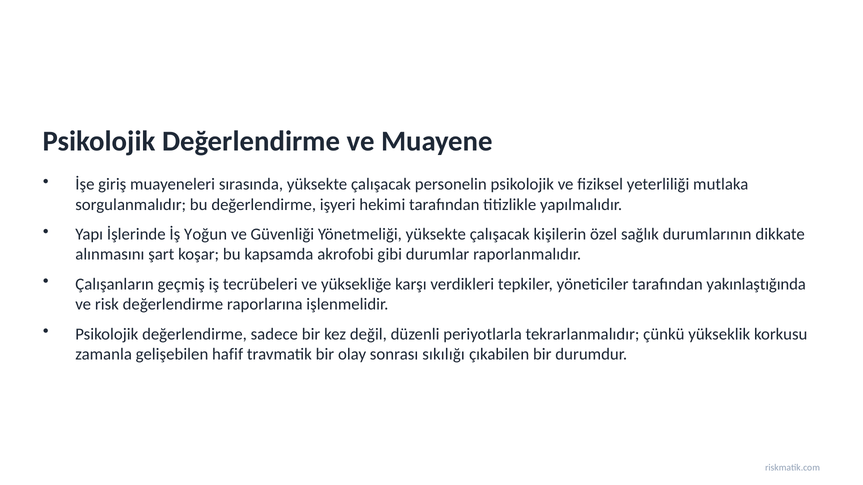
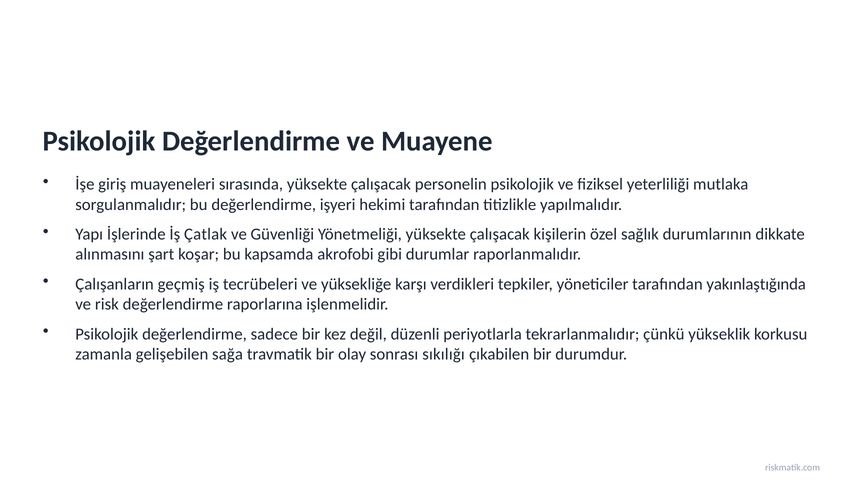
Yoğun: Yoğun -> Çatlak
hafif: hafif -> sağa
